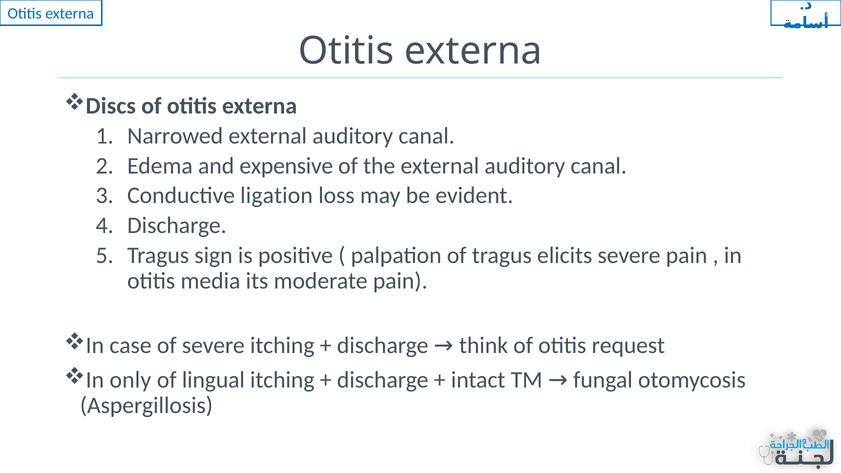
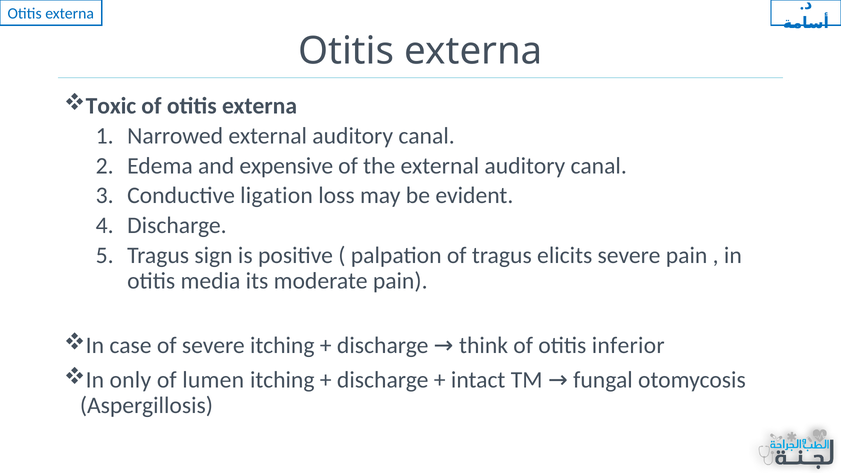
Discs: Discs -> Toxic
request: request -> inferior
lingual: lingual -> lumen
